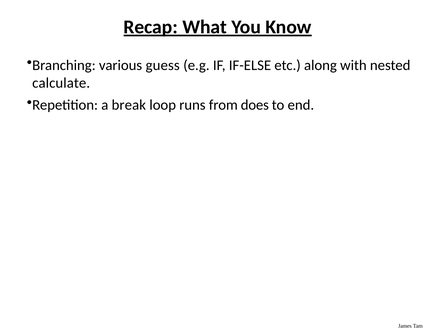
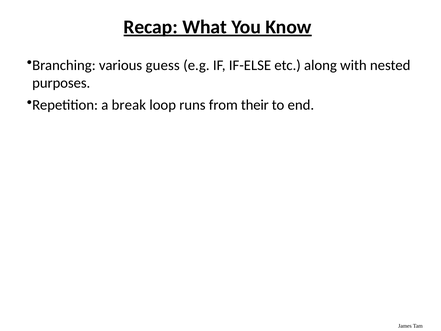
calculate: calculate -> purposes
does: does -> their
